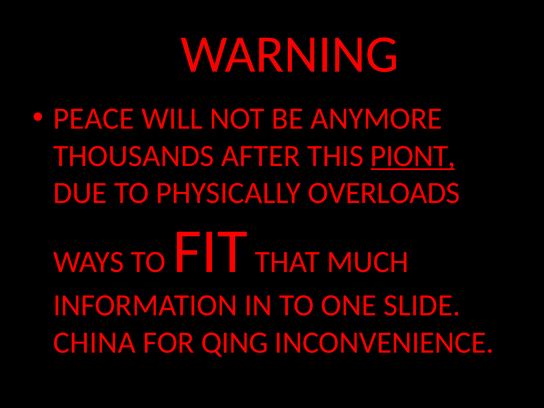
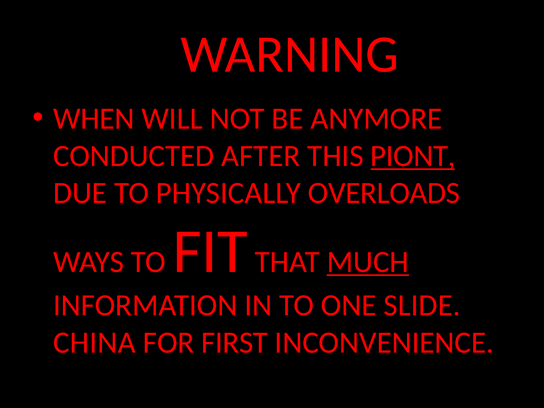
PEACE: PEACE -> WHEN
THOUSANDS: THOUSANDS -> CONDUCTED
MUCH underline: none -> present
QING: QING -> FIRST
